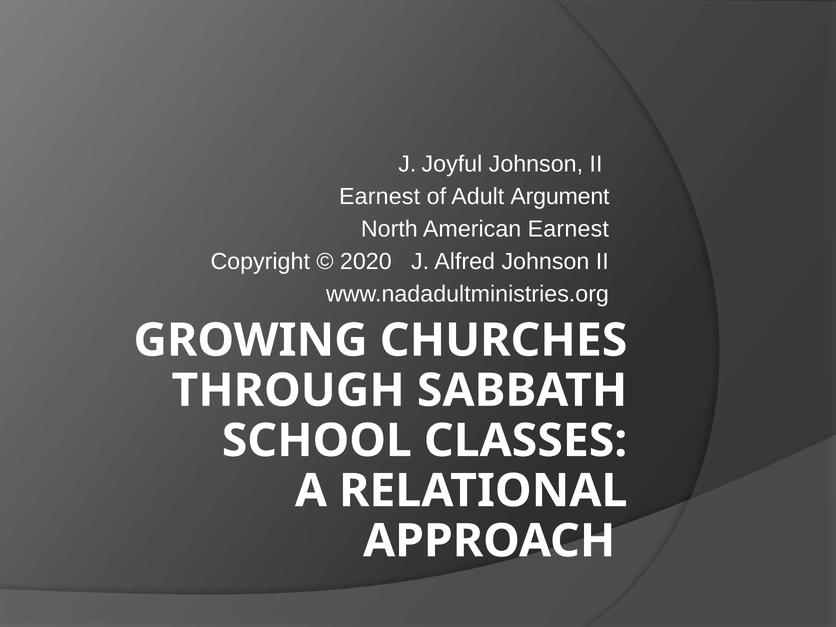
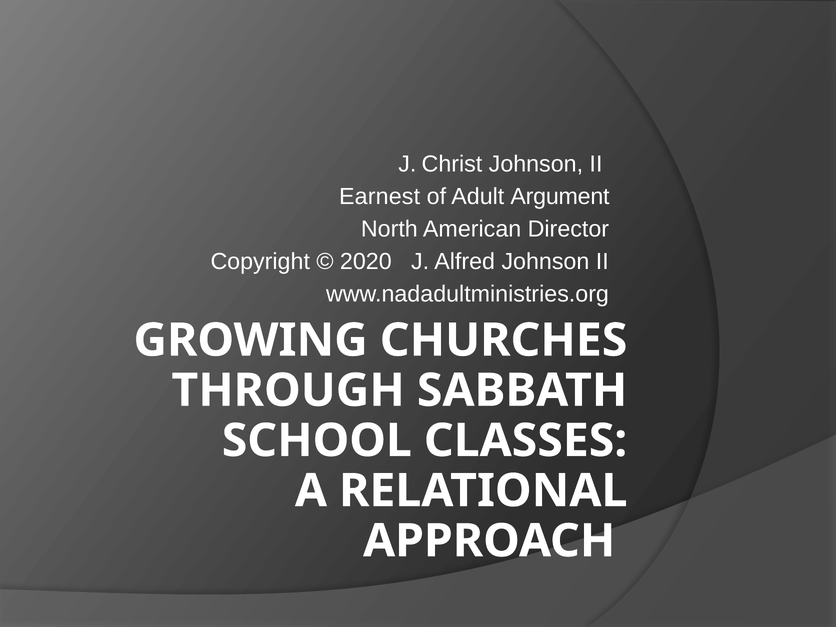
Joyful: Joyful -> Christ
American Earnest: Earnest -> Director
